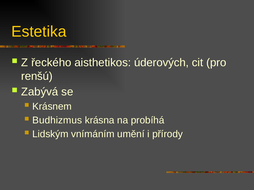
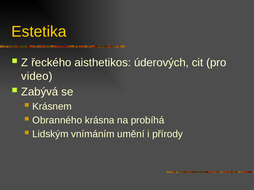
renšú: renšú -> video
Budhizmus: Budhizmus -> Obranného
